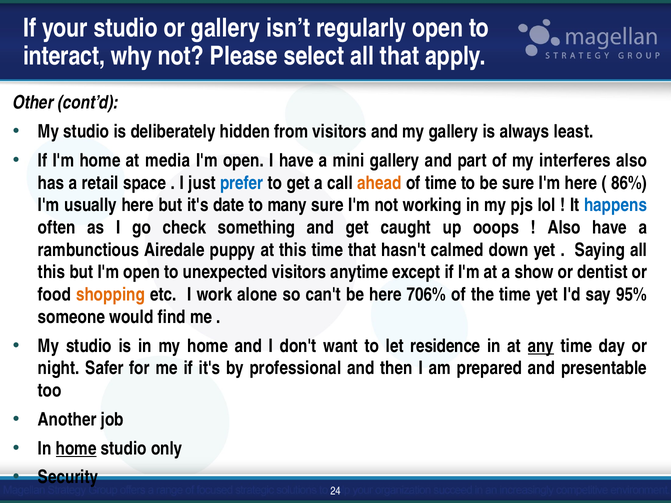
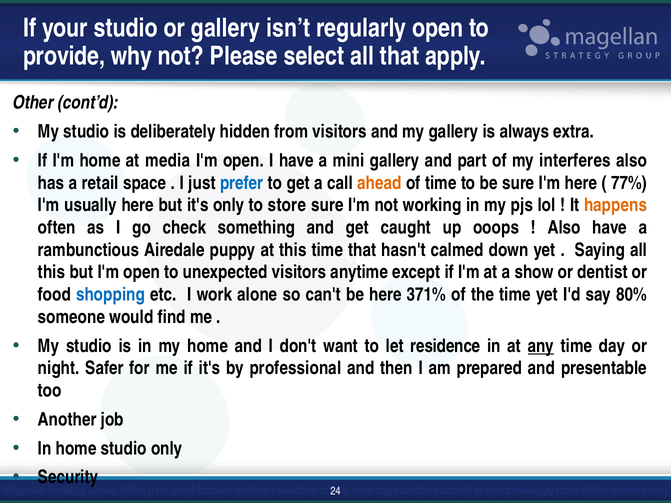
interact: interact -> provide
least: least -> extra
86%: 86% -> 77%
it's date: date -> only
many: many -> store
happens colour: blue -> orange
shopping colour: orange -> blue
706%: 706% -> 371%
95%: 95% -> 80%
home at (76, 449) underline: present -> none
